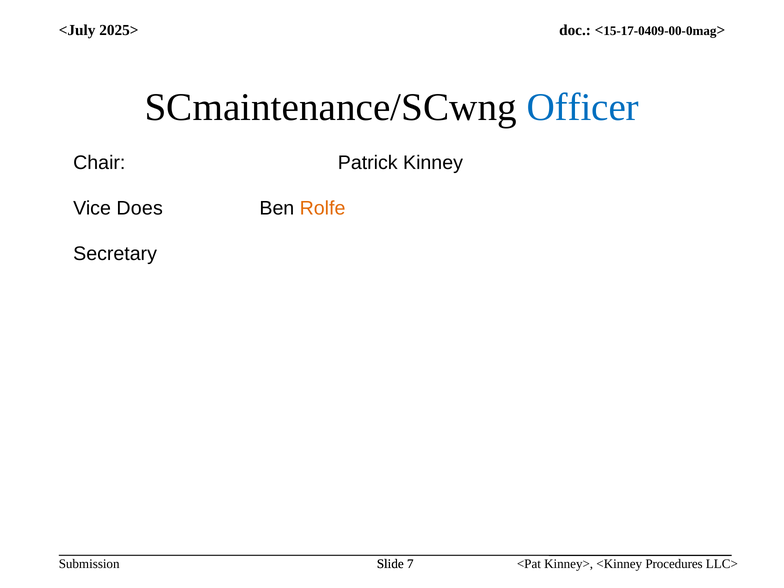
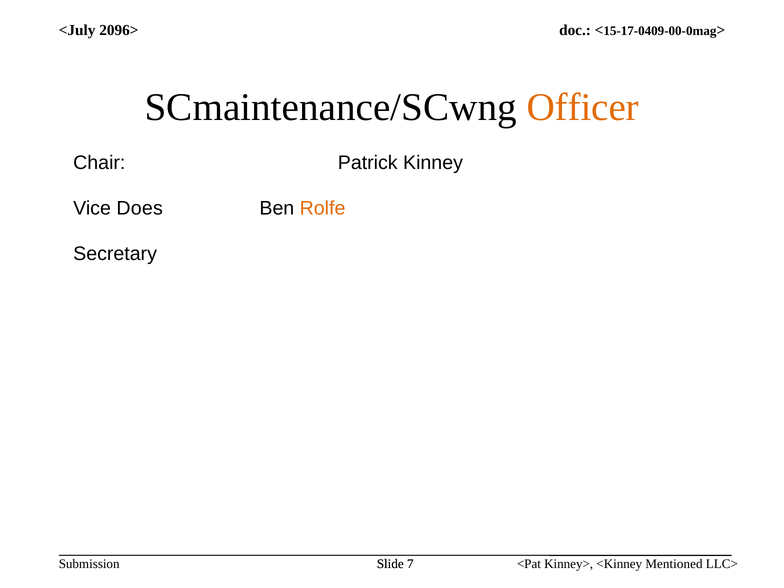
2025>: 2025> -> 2096>
Officer colour: blue -> orange
Procedures: Procedures -> Mentioned
